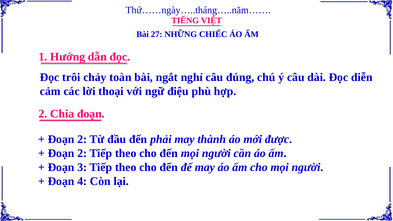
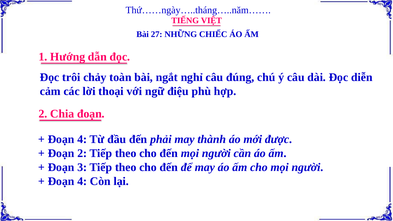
2 at (82, 139): 2 -> 4
